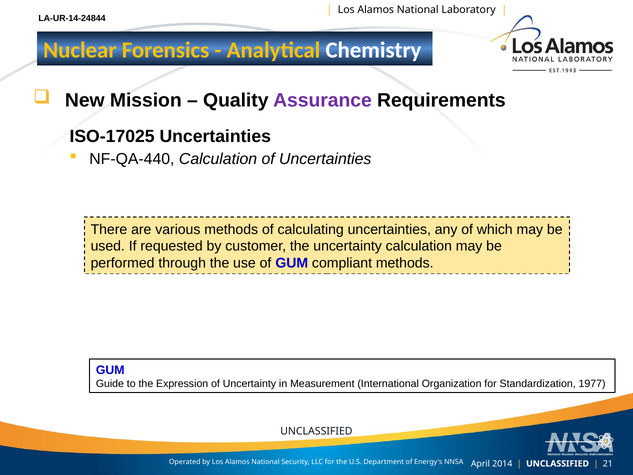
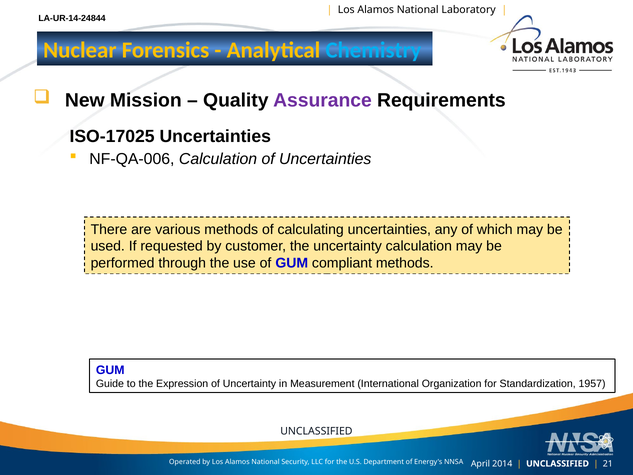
Chemistry colour: white -> light blue
NF-QA-440: NF-QA-440 -> NF-QA-006
1977: 1977 -> 1957
